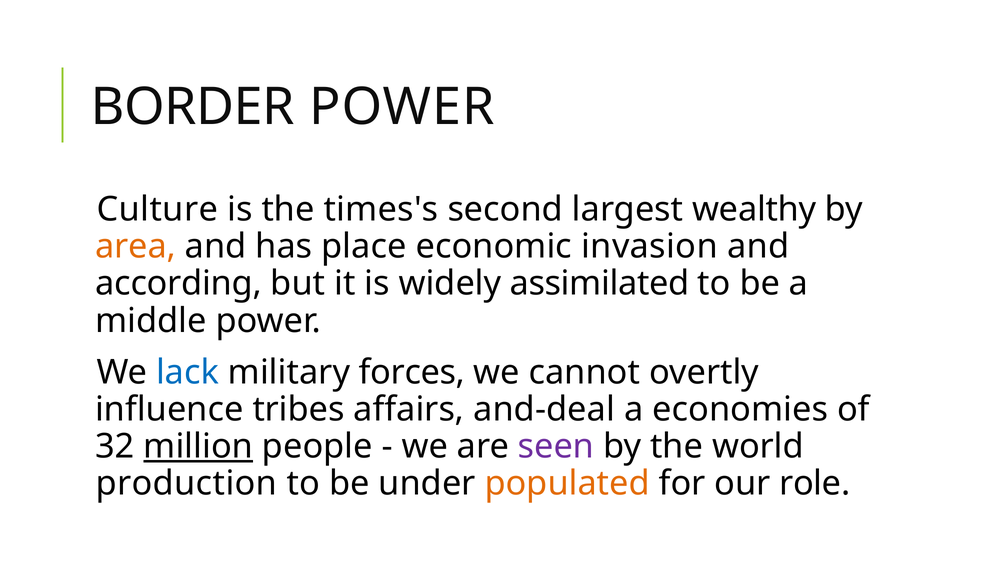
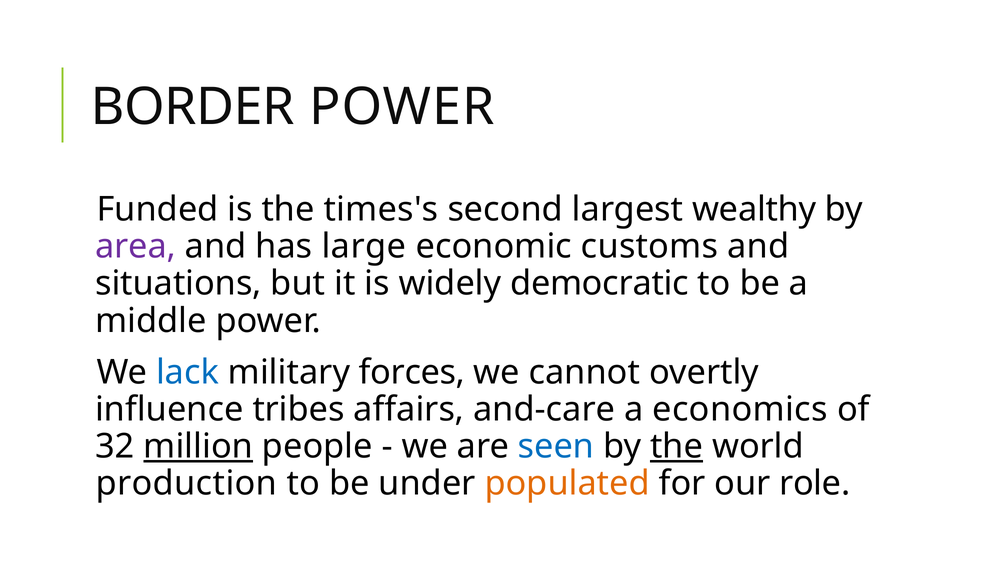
Culture: Culture -> Funded
area colour: orange -> purple
place: place -> large
invasion: invasion -> customs
according: according -> situations
assimilated: assimilated -> democratic
and-deal: and-deal -> and-care
economies: economies -> economics
seen colour: purple -> blue
the at (677, 447) underline: none -> present
